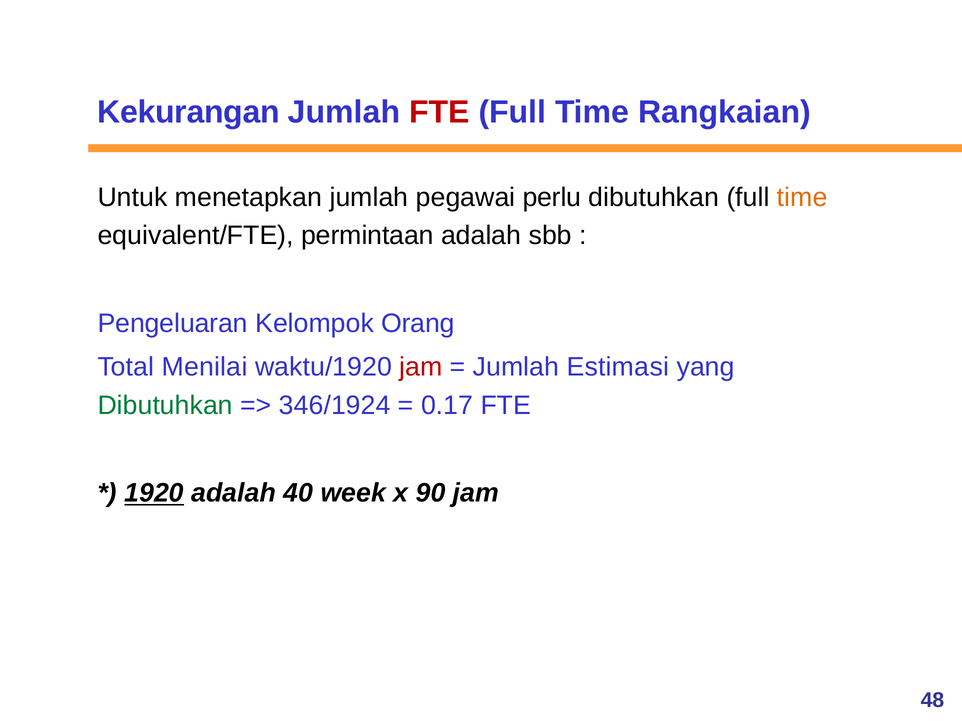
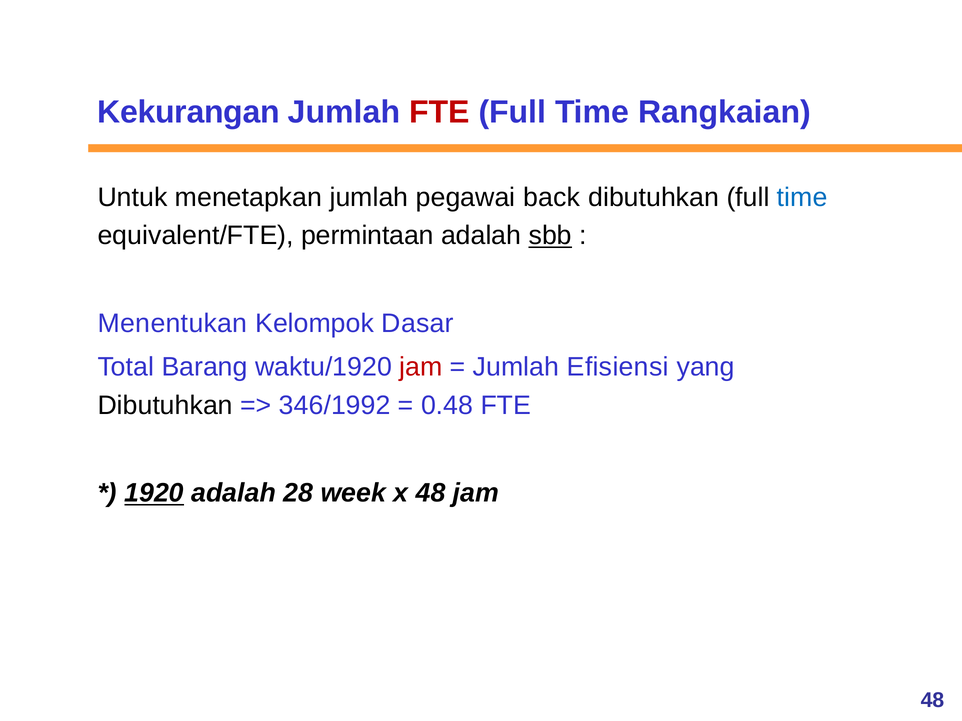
perlu: perlu -> back
time at (802, 197) colour: orange -> blue
sbb underline: none -> present
Pengeluaran: Pengeluaran -> Menentukan
Orang: Orang -> Dasar
Menilai: Menilai -> Barang
Estimasi: Estimasi -> Efisiensi
Dibutuhkan at (165, 406) colour: green -> black
346/1924: 346/1924 -> 346/1992
0.17: 0.17 -> 0.48
40: 40 -> 28
x 90: 90 -> 48
